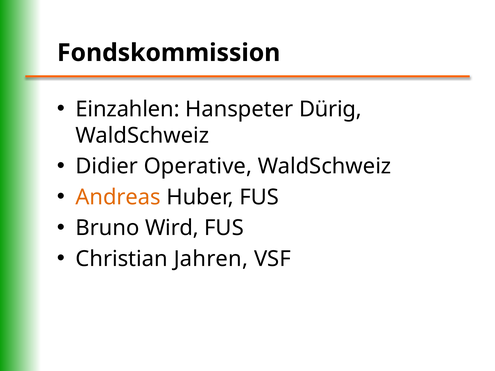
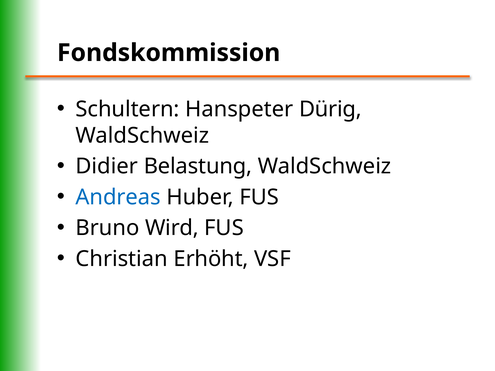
Einzahlen: Einzahlen -> Schultern
Operative: Operative -> Belastung
Andreas colour: orange -> blue
Jahren: Jahren -> Erhöht
